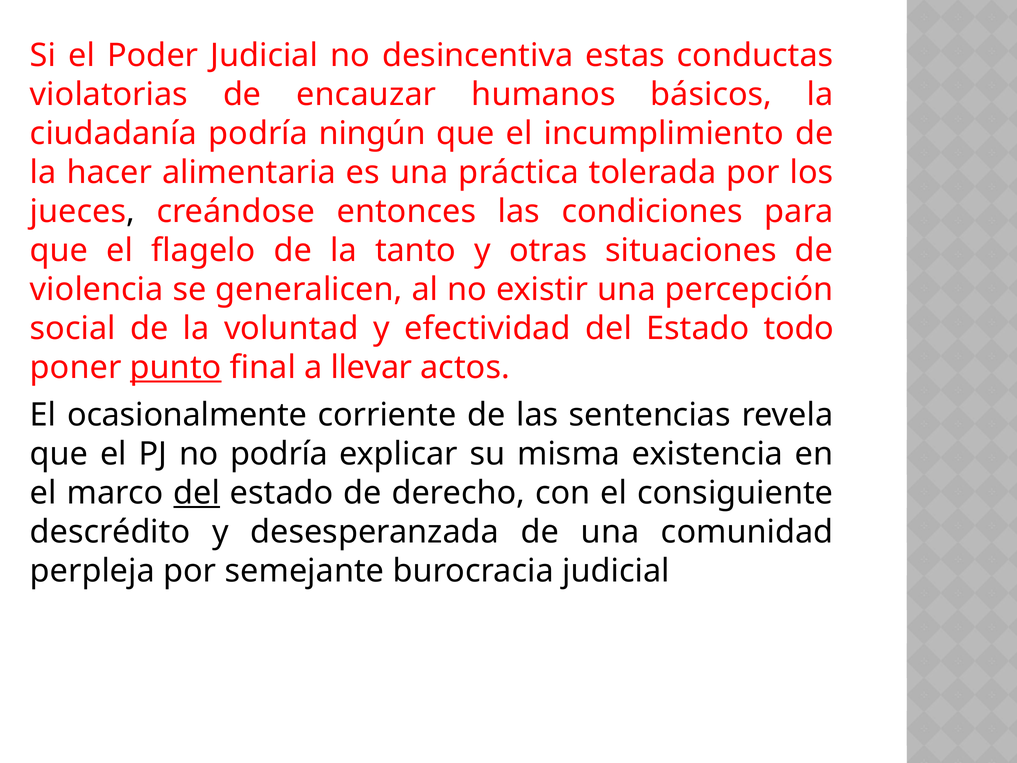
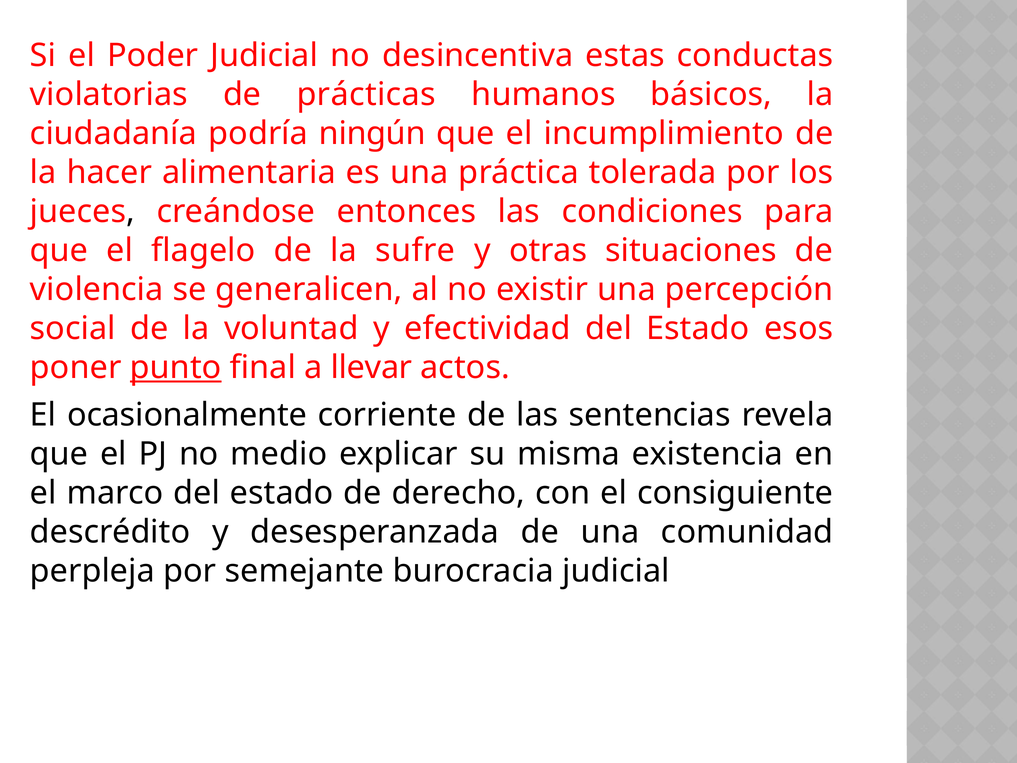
encauzar: encauzar -> prácticas
tanto: tanto -> sufre
todo: todo -> esos
no podría: podría -> medio
del at (197, 493) underline: present -> none
